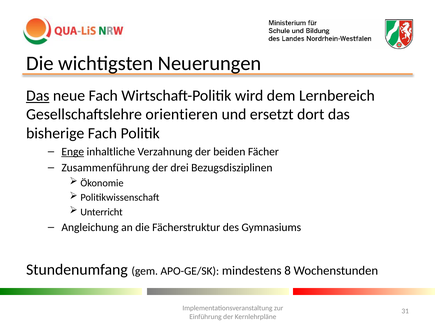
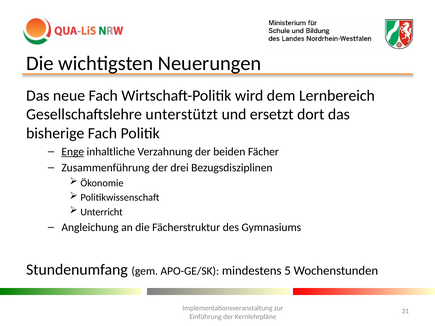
Das at (38, 96) underline: present -> none
orientieren: orientieren -> unterstützt
8: 8 -> 5
